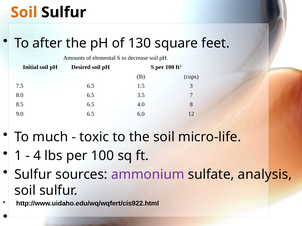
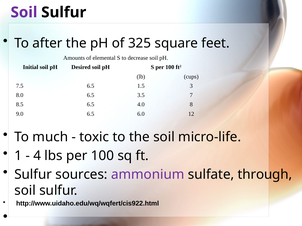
Soil at (24, 12) colour: orange -> purple
130: 130 -> 325
analysis: analysis -> through
